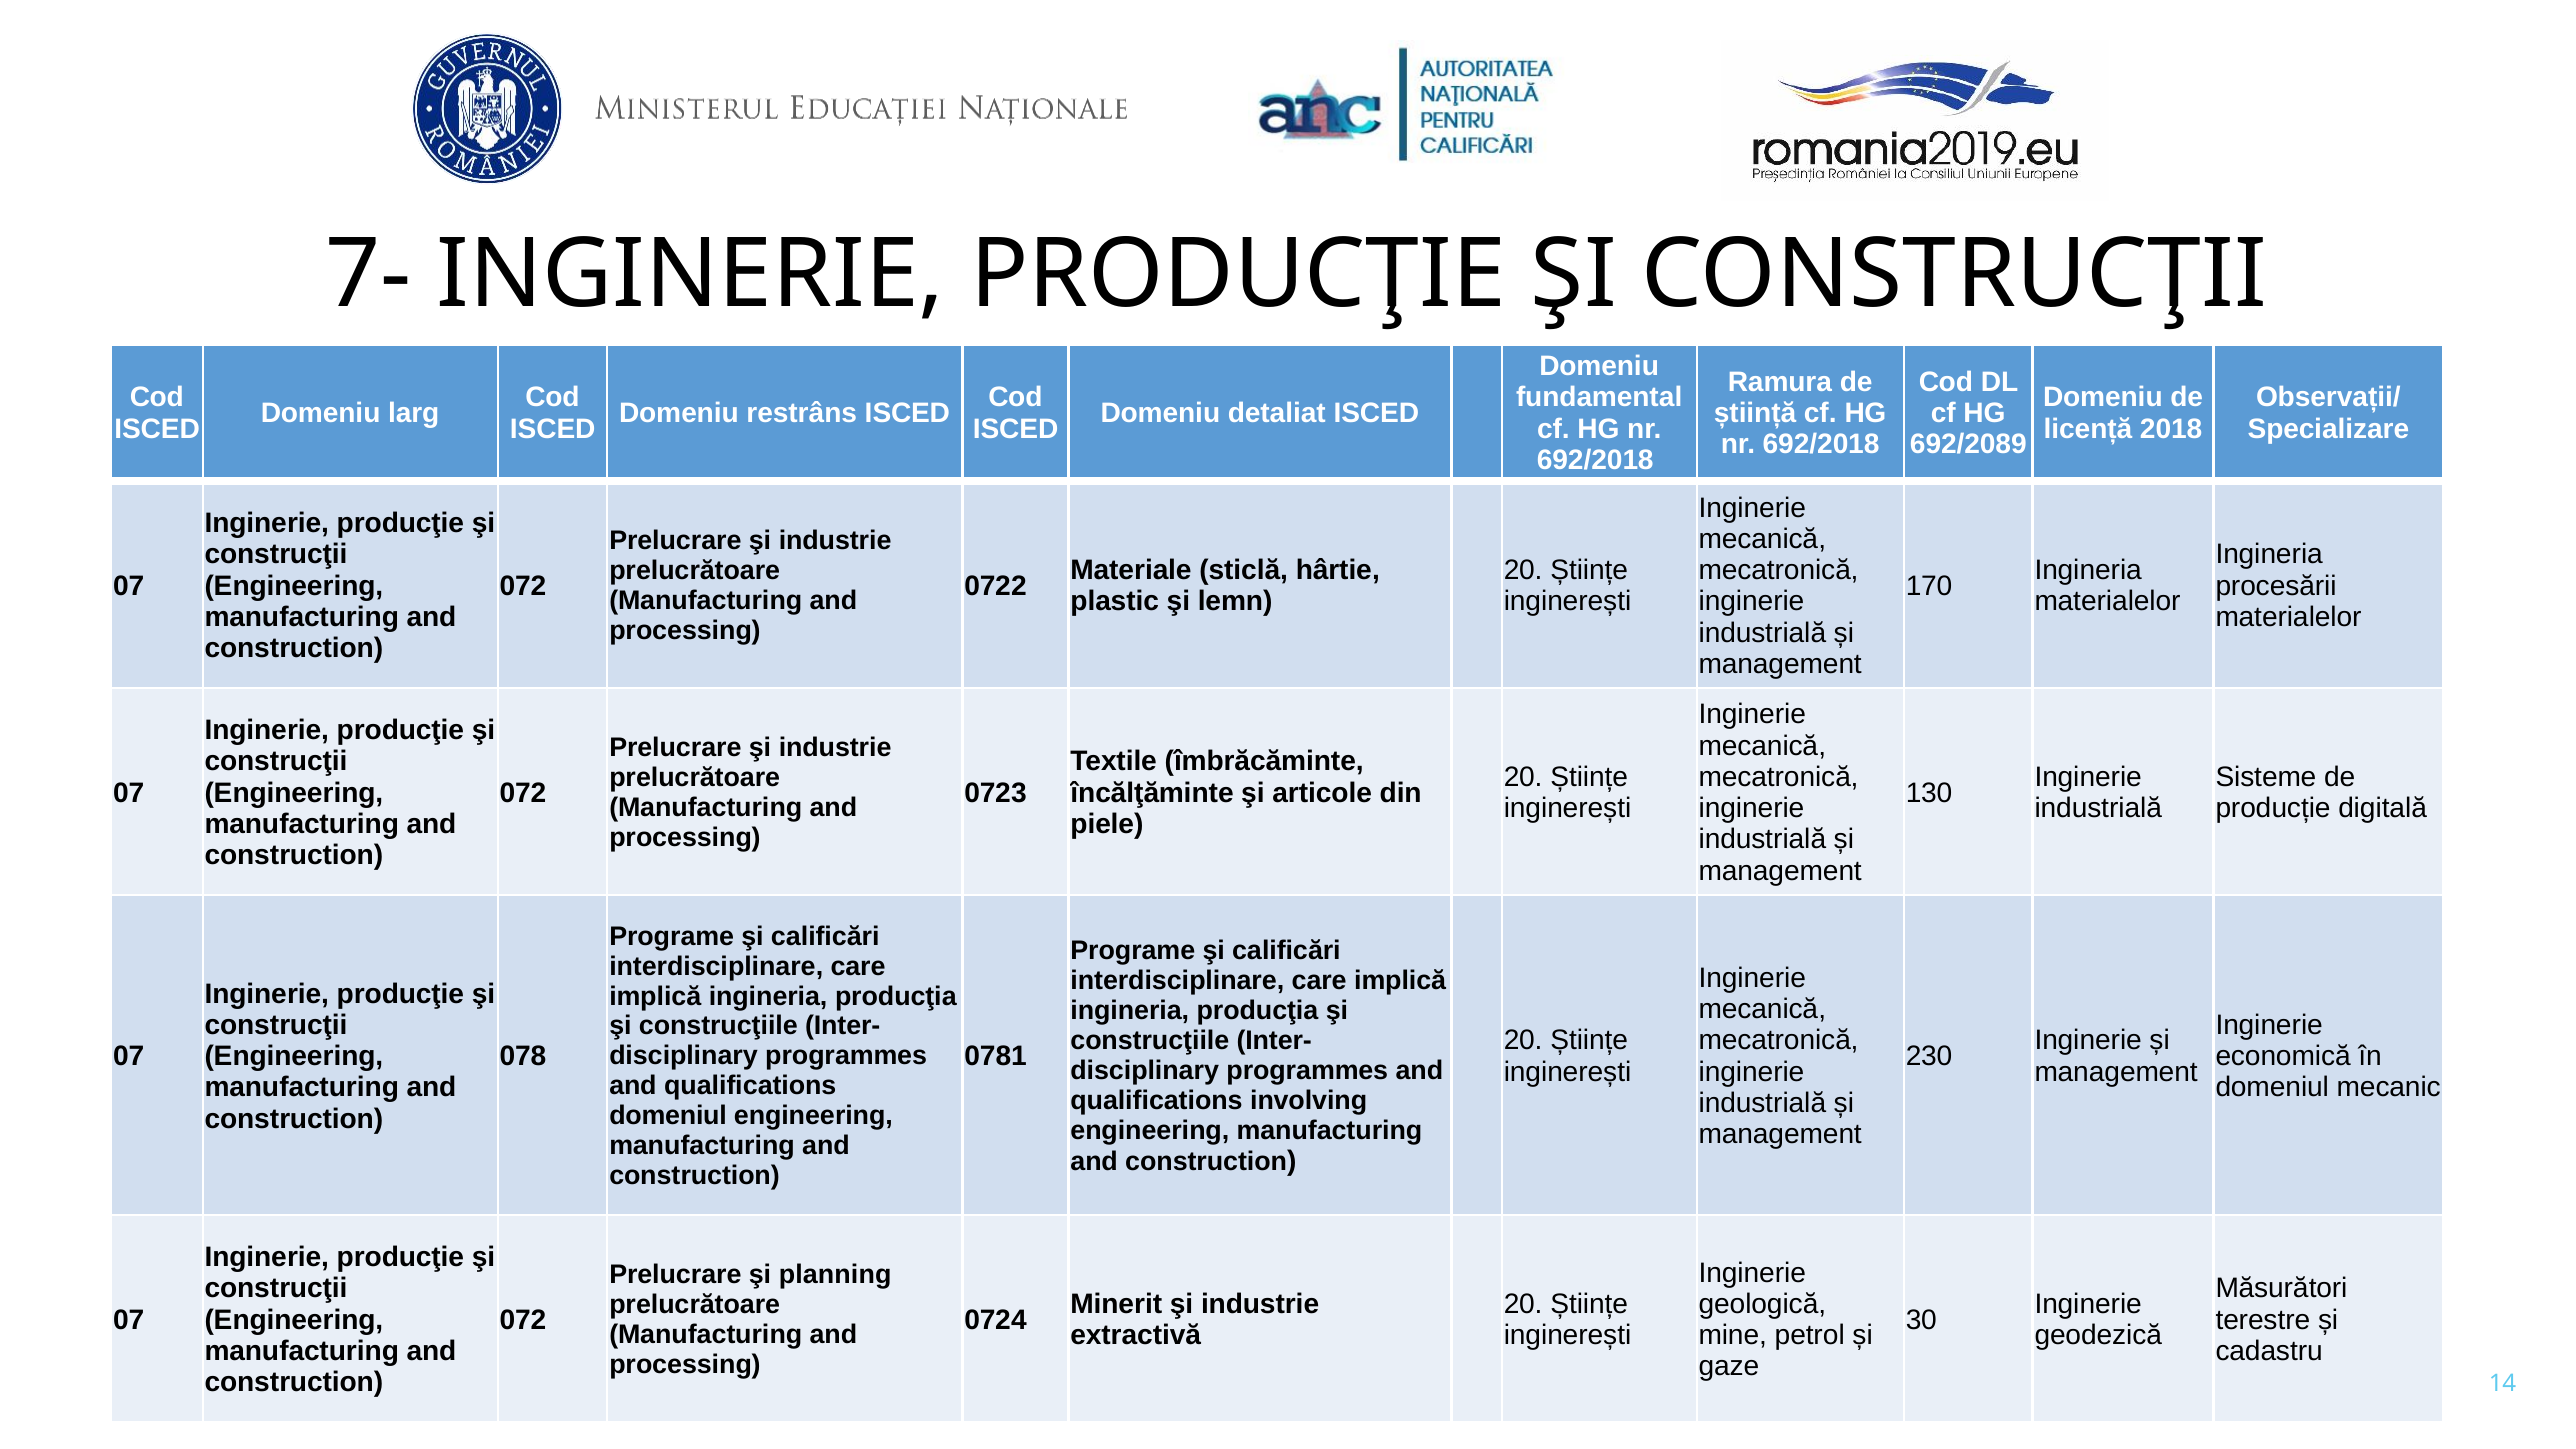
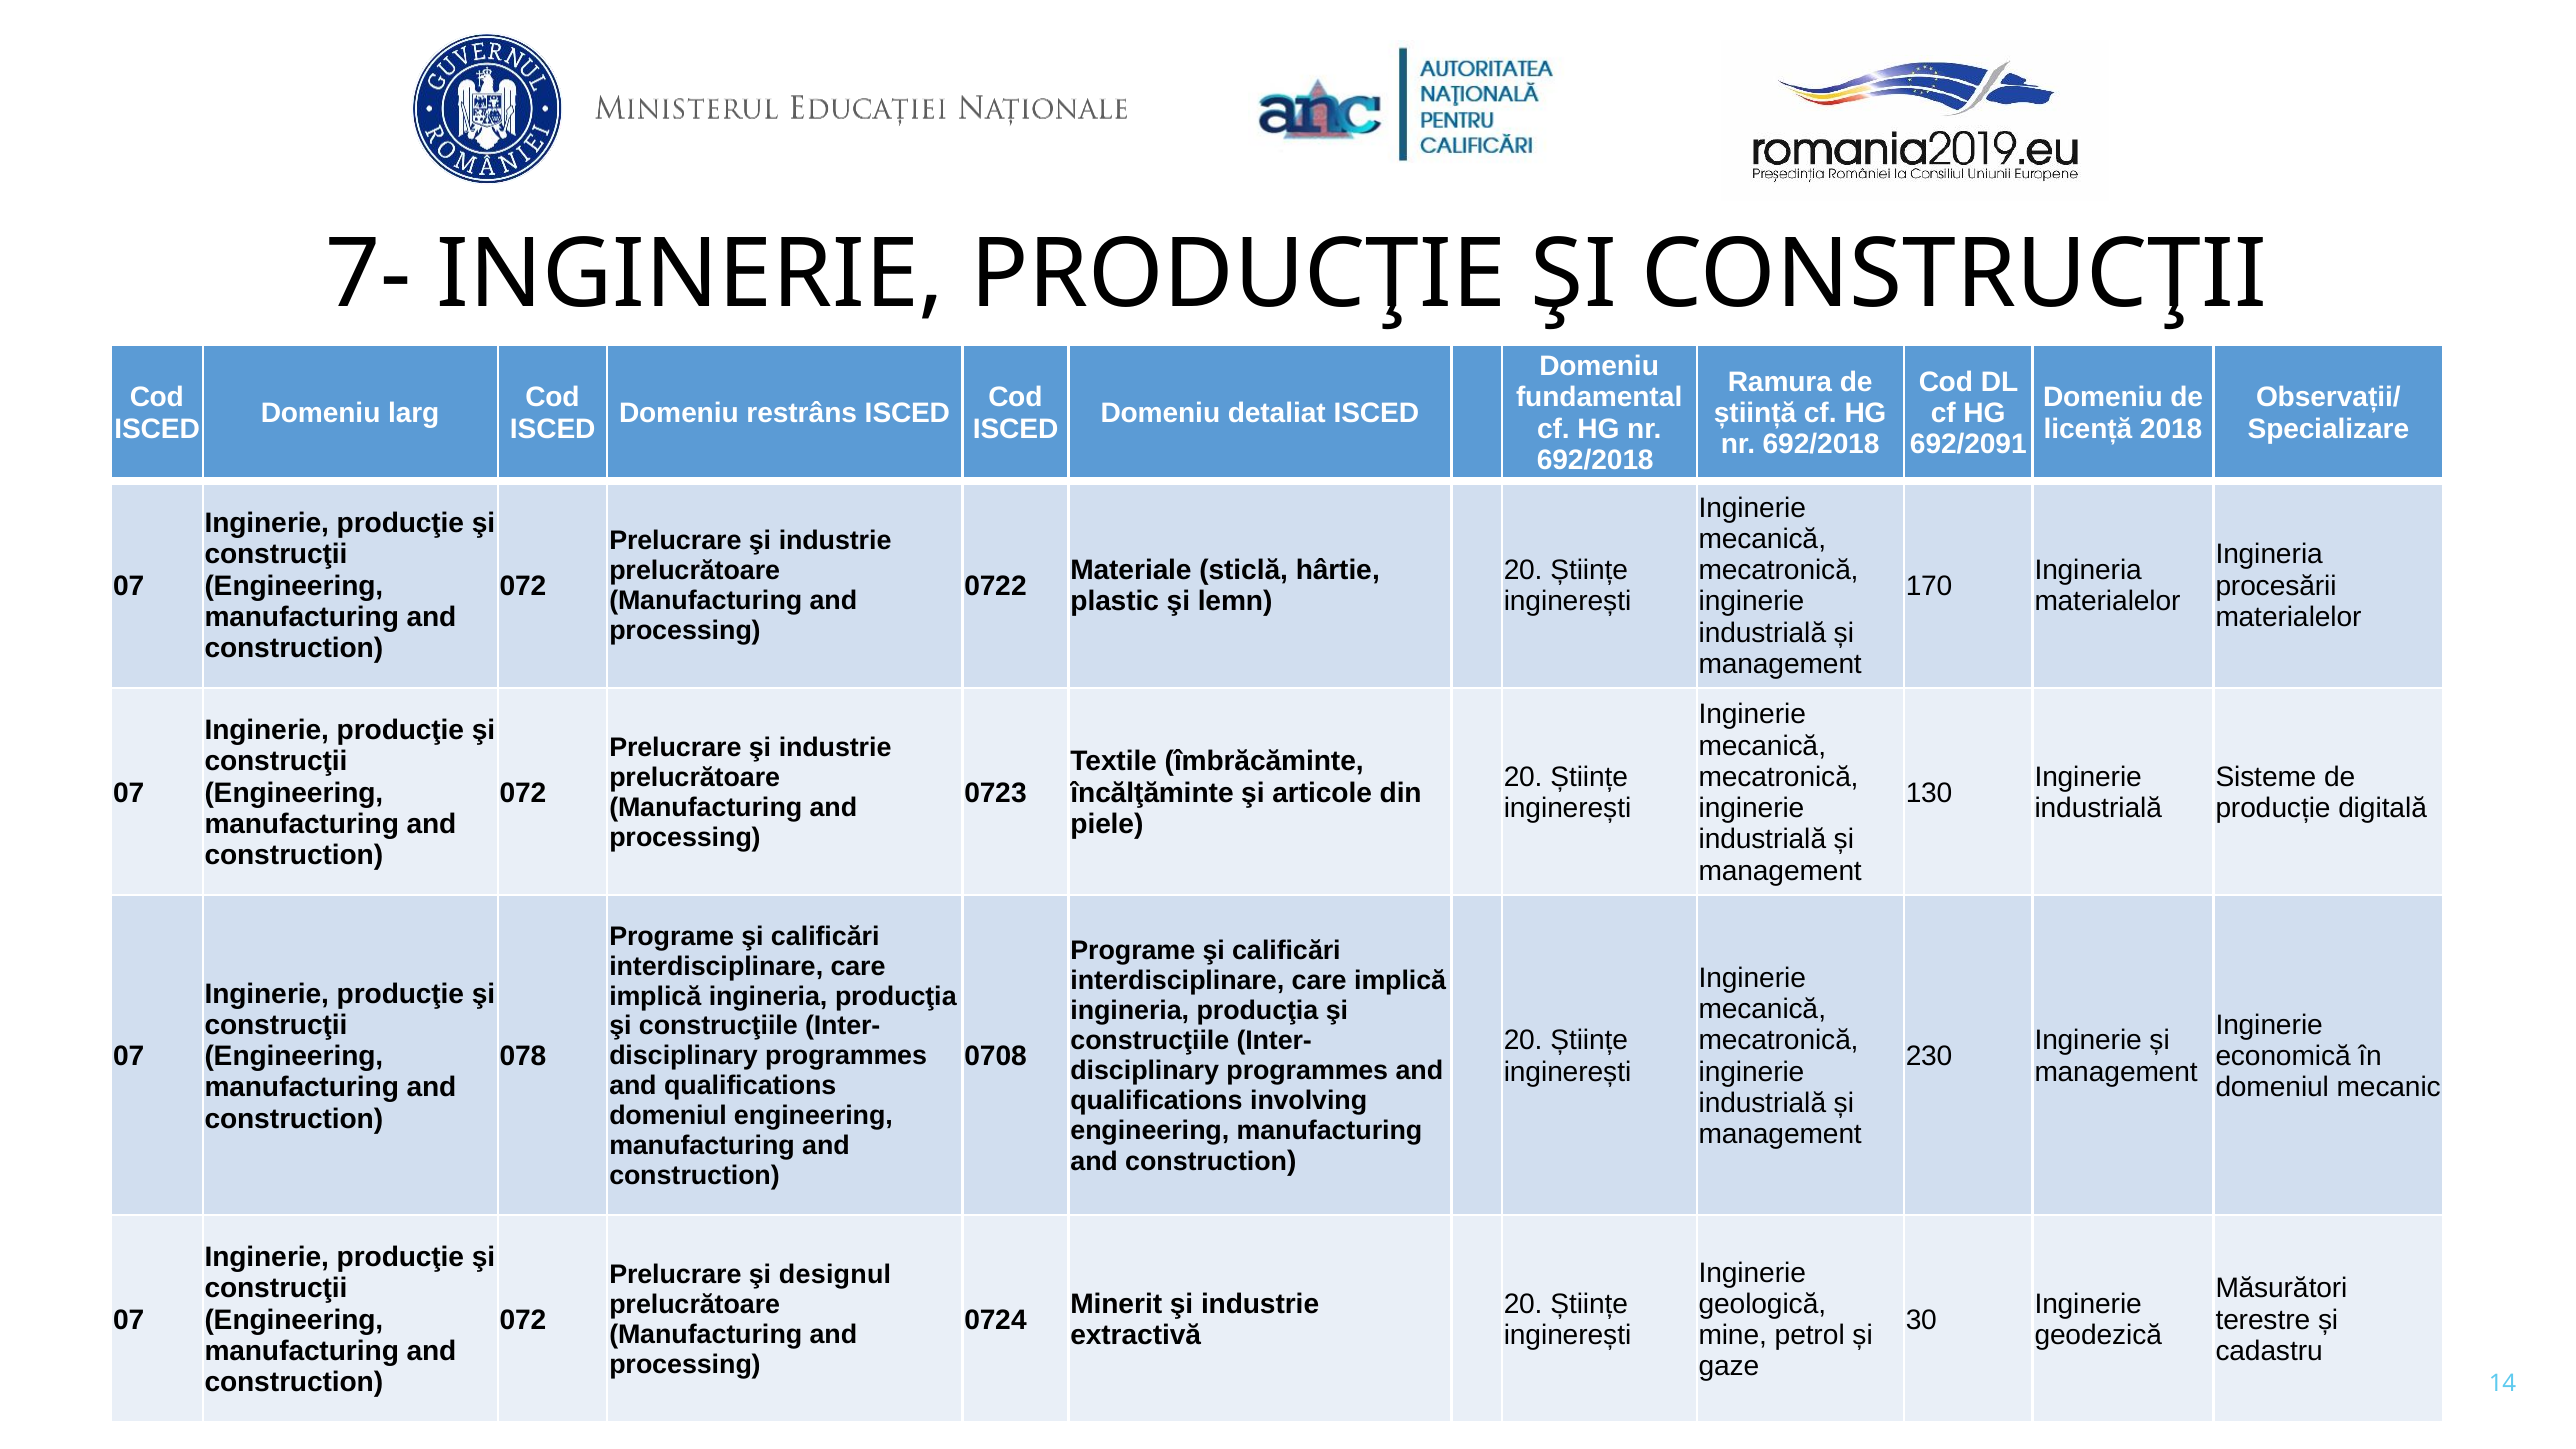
692/2089: 692/2089 -> 692/2091
0781: 0781 -> 0708
planning: planning -> designul
